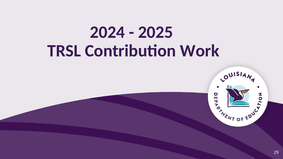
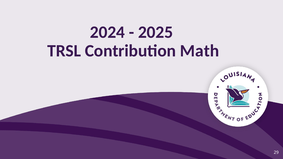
Work: Work -> Math
